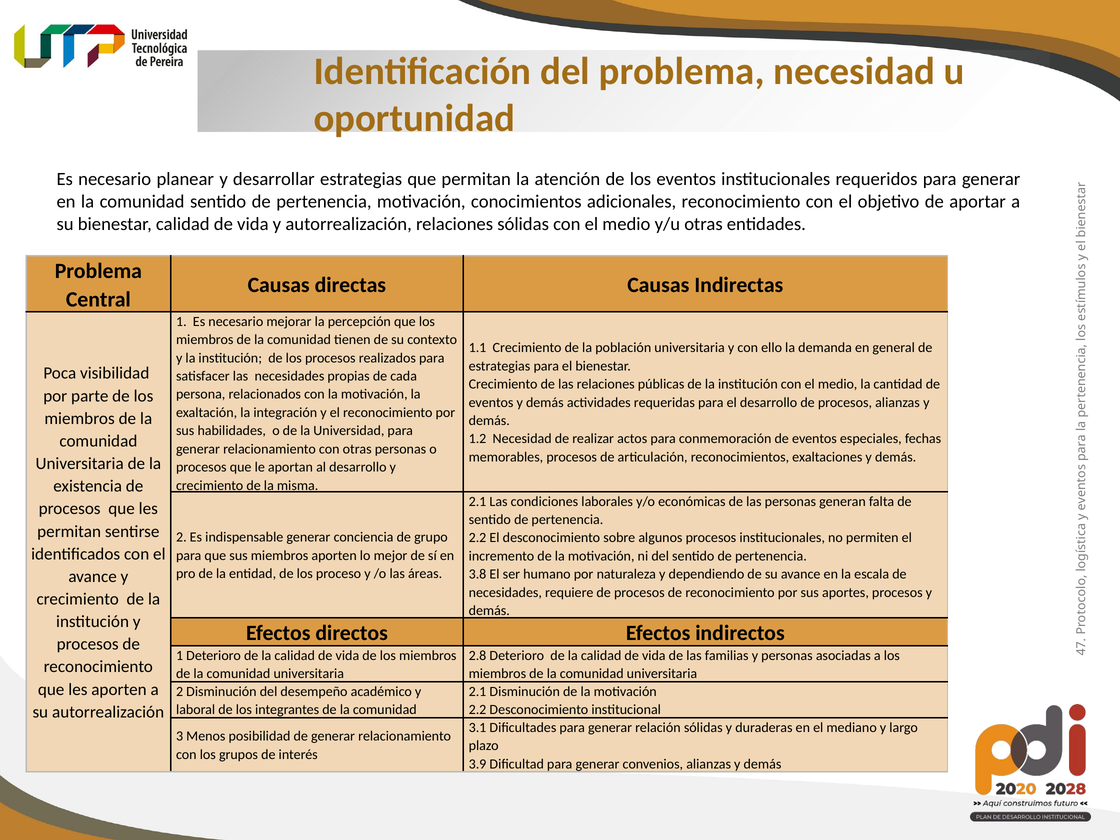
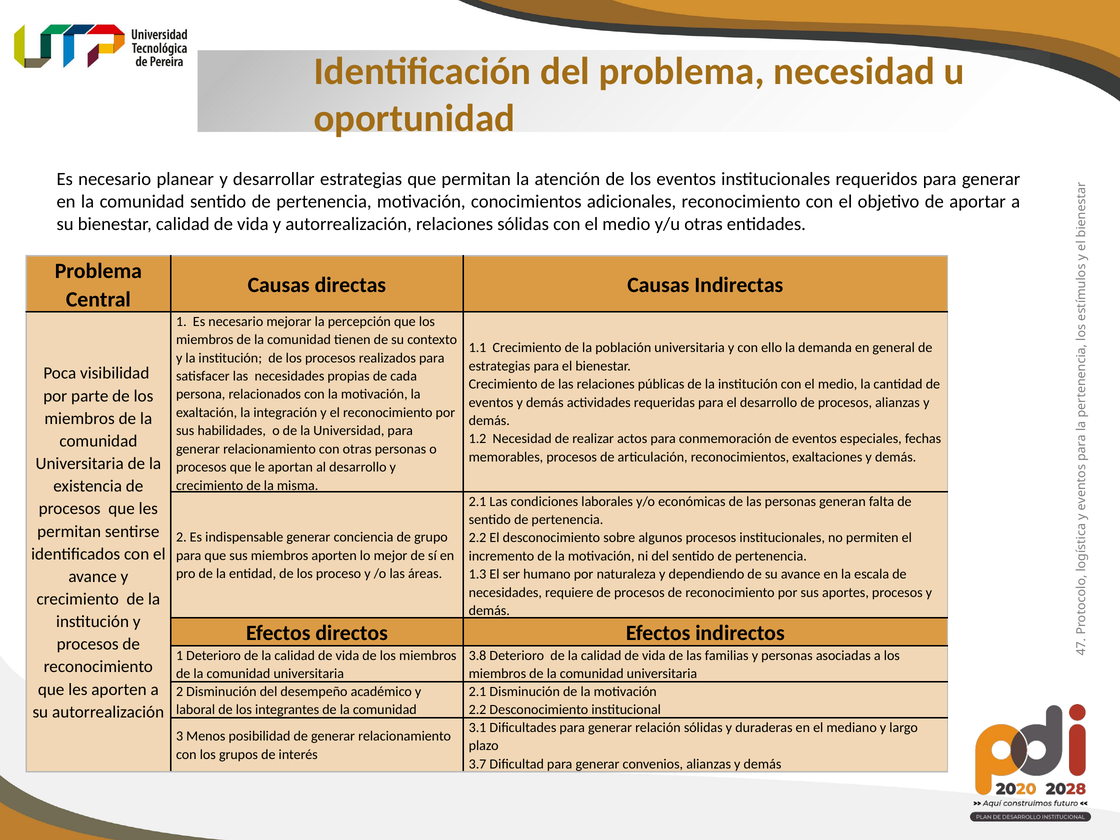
3.8: 3.8 -> 1.3
2.8: 2.8 -> 3.8
3.9: 3.9 -> 3.7
